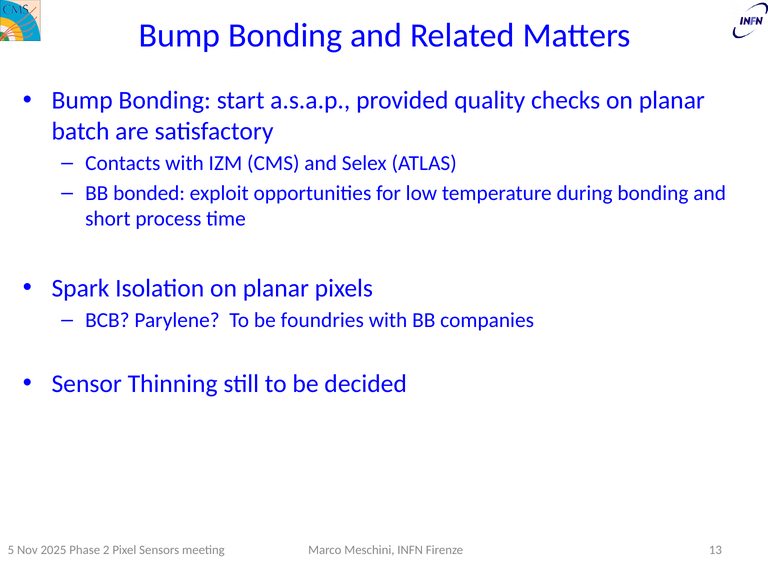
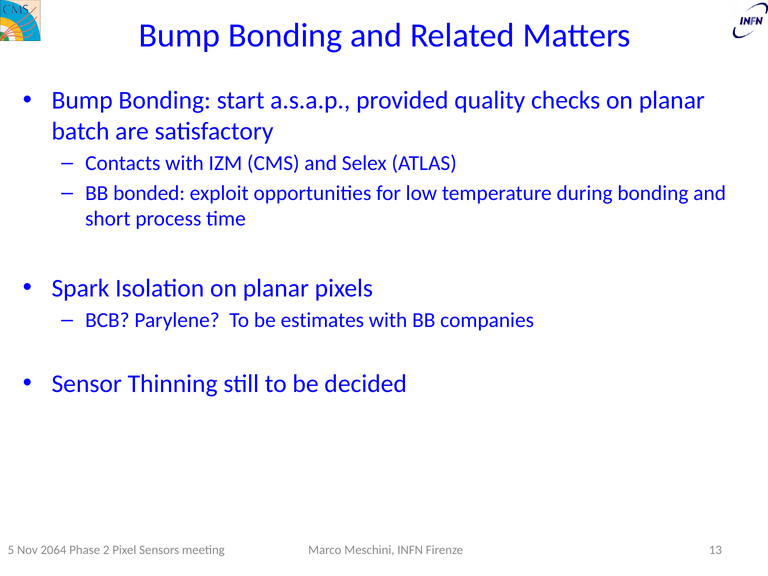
foundries: foundries -> estimates
2025: 2025 -> 2064
